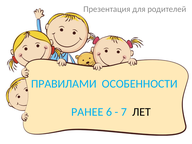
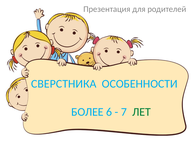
ПРАВИЛАМИ: ПРАВИЛАМИ -> СВЕРСТНИКА
РАНЕЕ: РАНЕЕ -> БОЛЕЕ
ЛЕТ colour: black -> green
